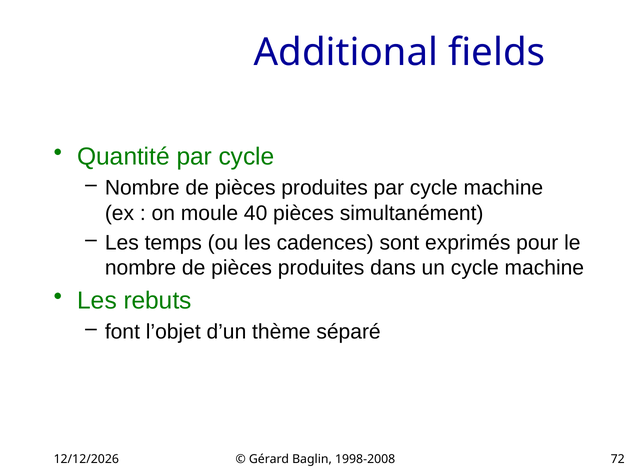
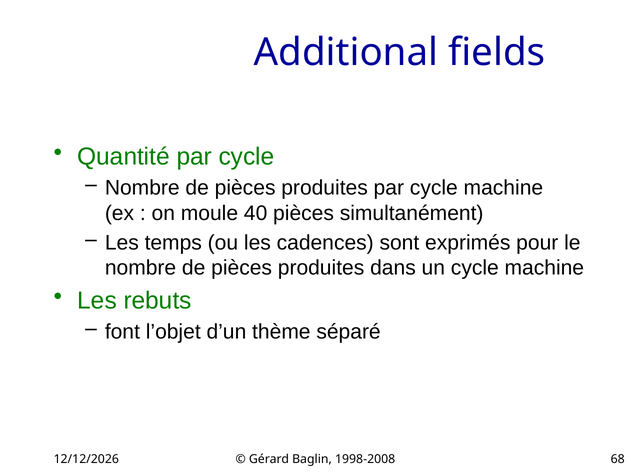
72: 72 -> 68
